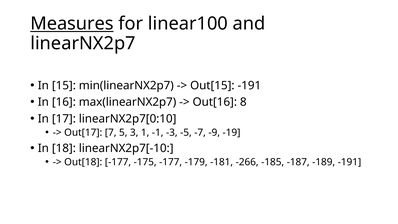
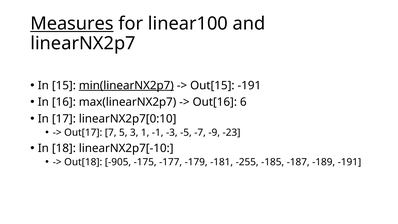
min(linearNX2p7 underline: none -> present
8: 8 -> 6
-19: -19 -> -23
Out[18 -177: -177 -> -905
-266: -266 -> -255
